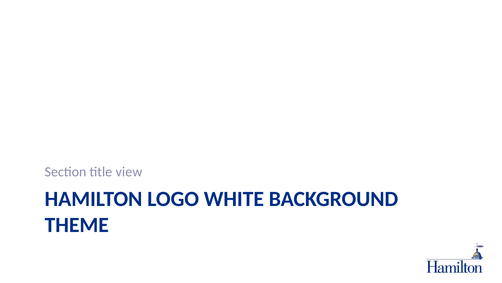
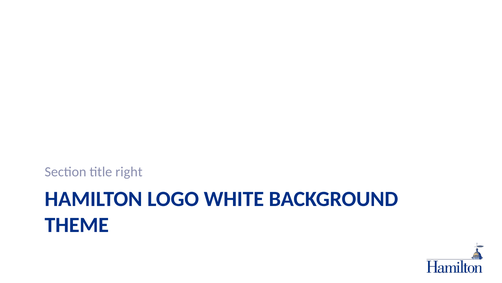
view: view -> right
